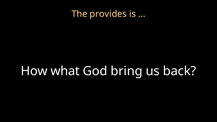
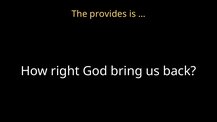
what: what -> right
